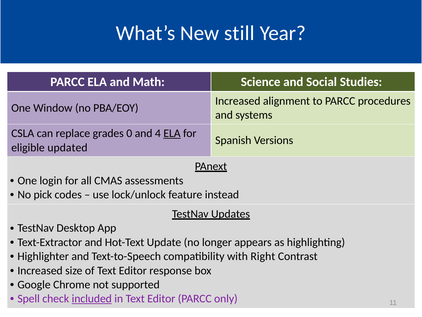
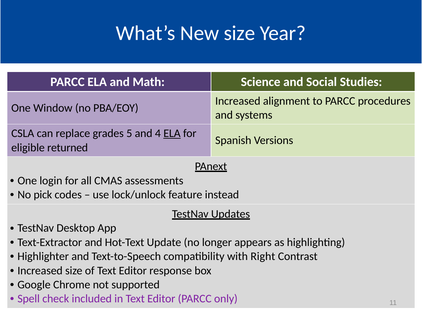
New still: still -> size
0: 0 -> 5
updated: updated -> returned
included underline: present -> none
